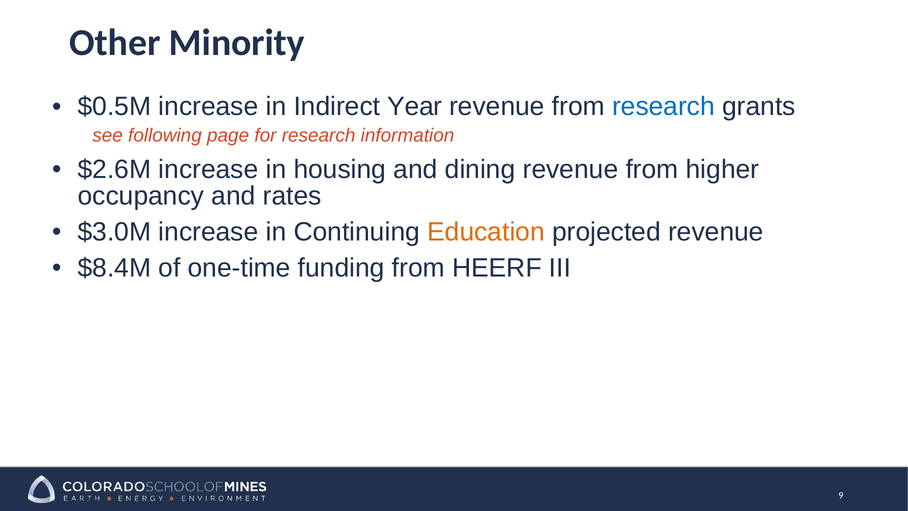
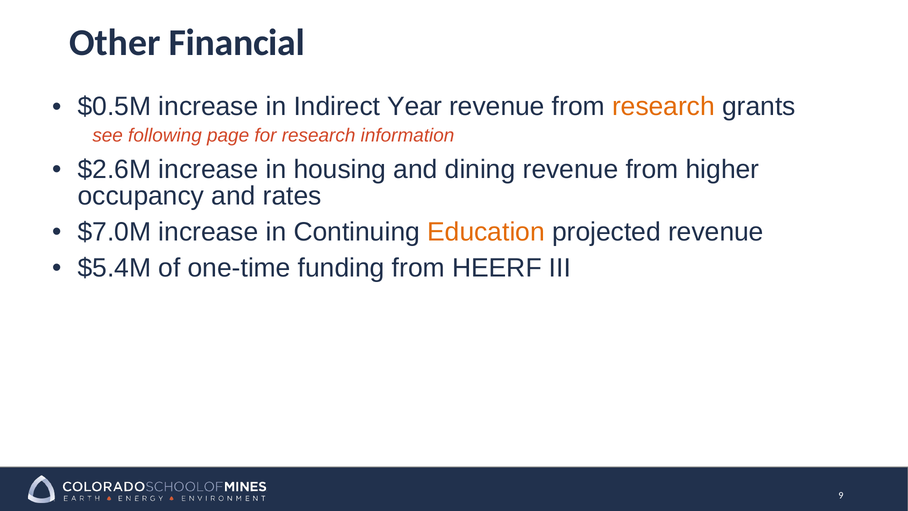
Minority: Minority -> Financial
research at (664, 107) colour: blue -> orange
$3.0M: $3.0M -> $7.0M
$8.4M: $8.4M -> $5.4M
